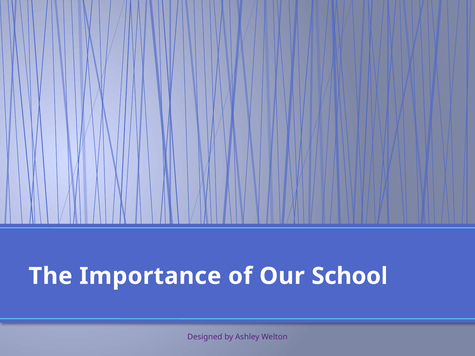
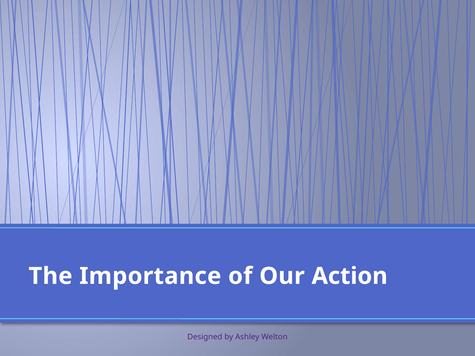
School: School -> Action
